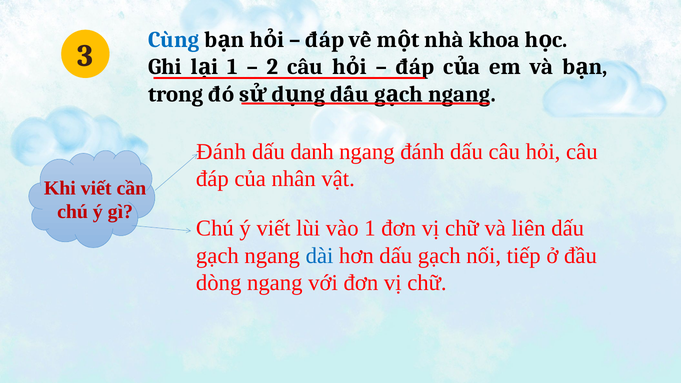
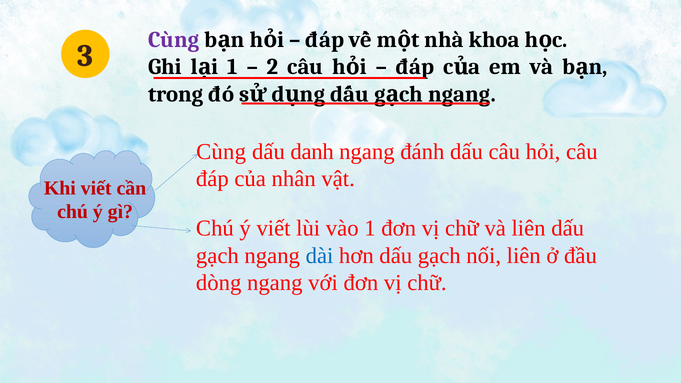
Cùng at (174, 40) colour: blue -> purple
Đánh at (221, 152): Đánh -> Cùng
nối tiếp: tiếp -> liên
